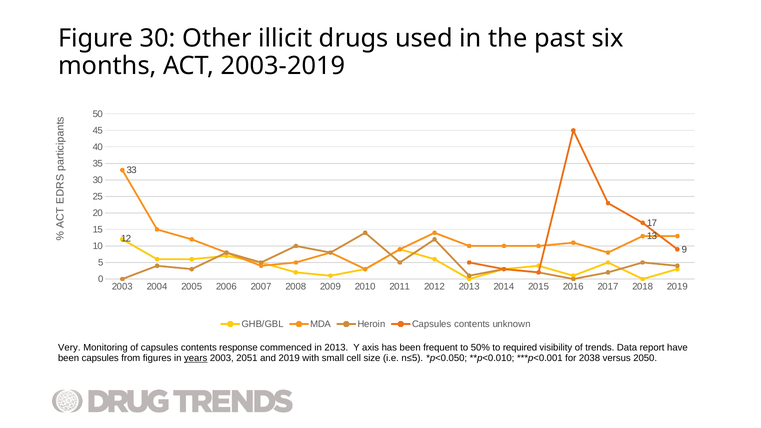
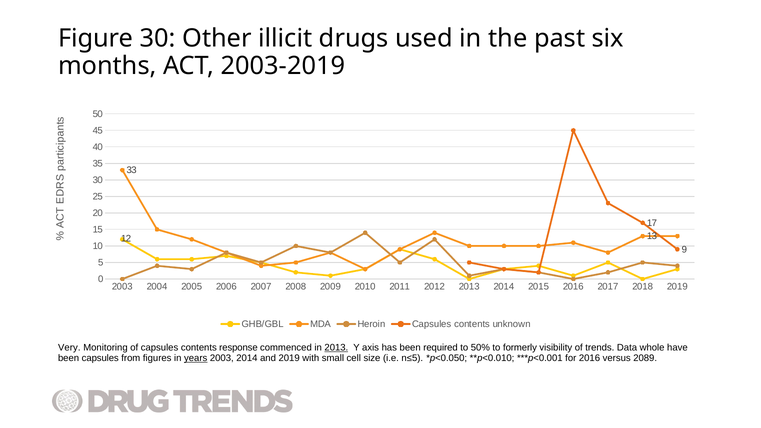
2013 at (336, 348) underline: none -> present
frequent: frequent -> required
required: required -> formerly
report: report -> whole
2003 2051: 2051 -> 2014
for 2038: 2038 -> 2016
2050: 2050 -> 2089
